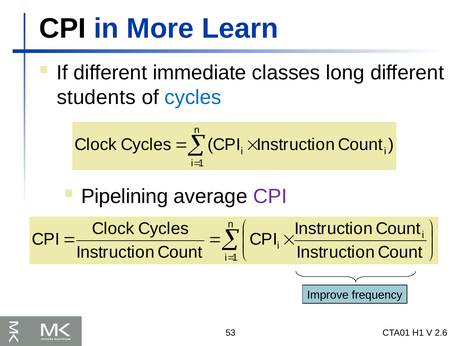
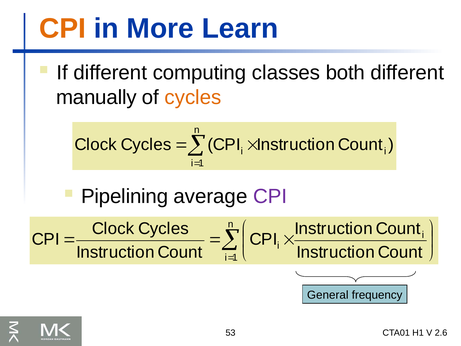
CPI at (63, 29) colour: black -> orange
immediate: immediate -> computing
long: long -> both
students: students -> manually
cycles at (193, 97) colour: blue -> orange
Improve: Improve -> General
